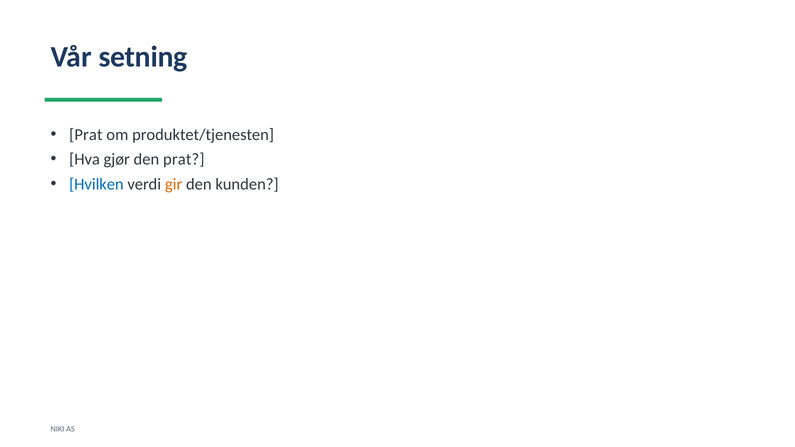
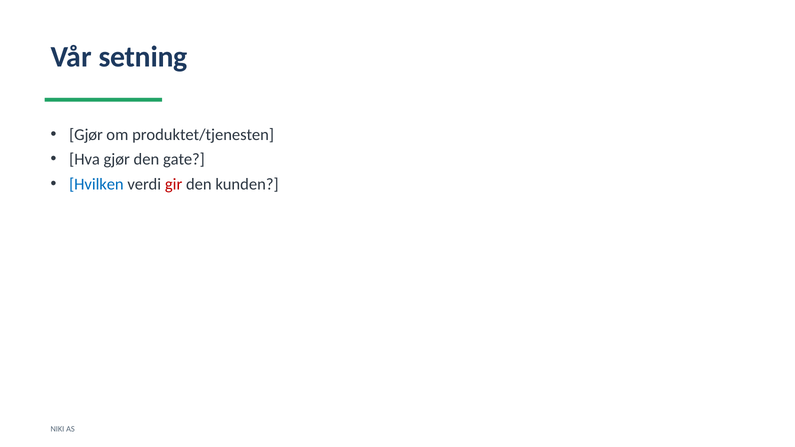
Prat at (86, 135): Prat -> Gjør
den prat: prat -> gate
gir colour: orange -> red
